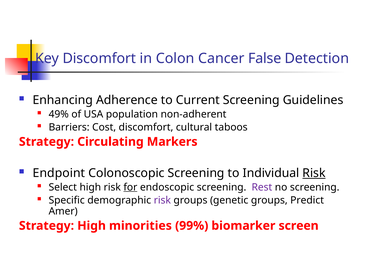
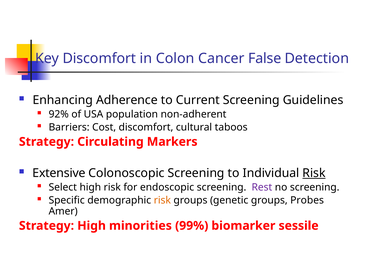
49%: 49% -> 92%
Endpoint: Endpoint -> Extensive
for underline: present -> none
risk at (162, 200) colour: purple -> orange
Predict: Predict -> Probes
screen: screen -> sessile
